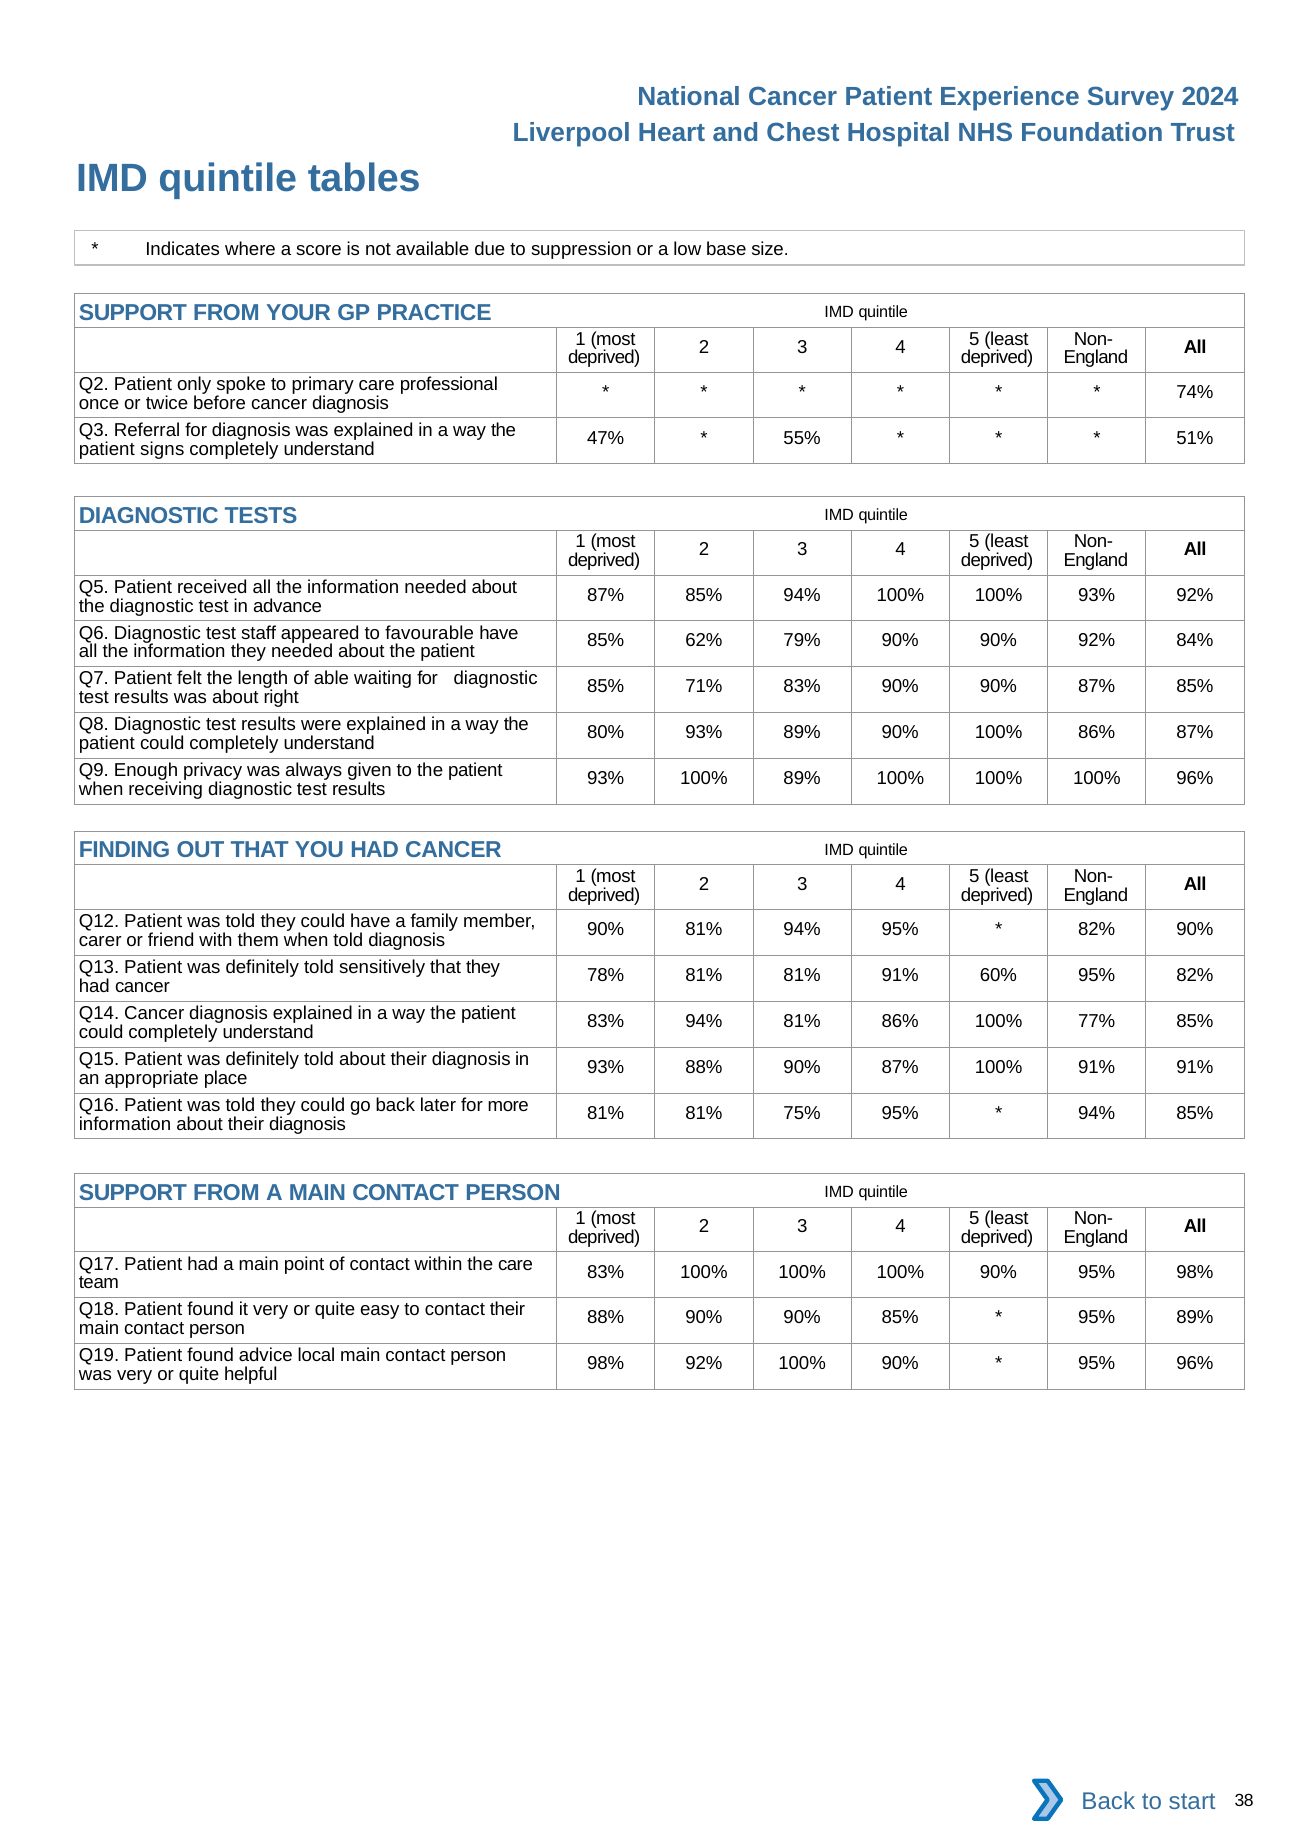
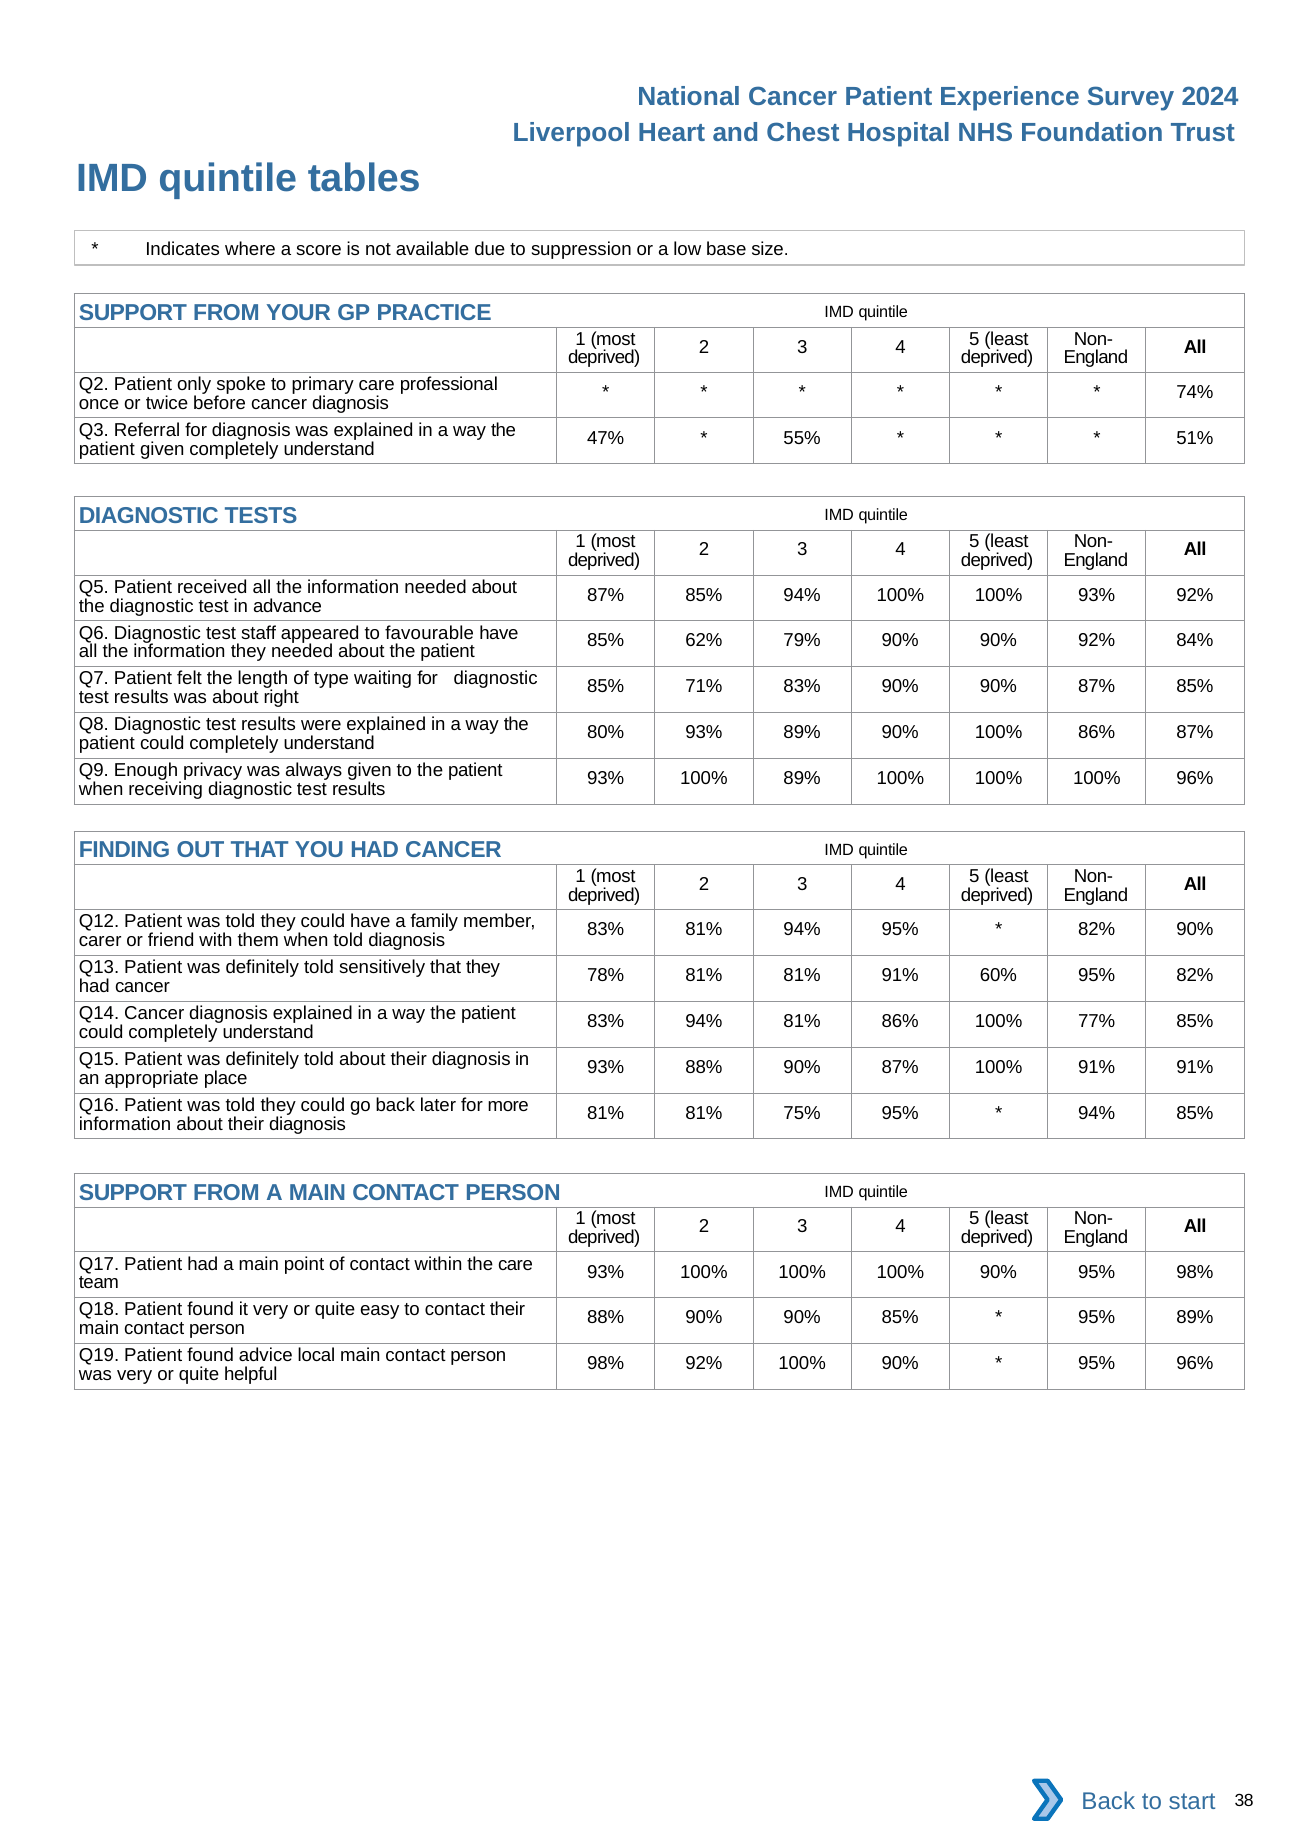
patient signs: signs -> given
able: able -> type
90% at (606, 930): 90% -> 83%
83% at (606, 1272): 83% -> 93%
